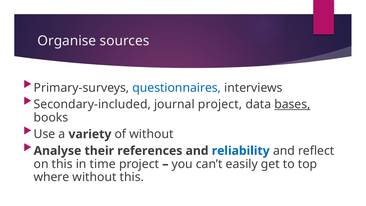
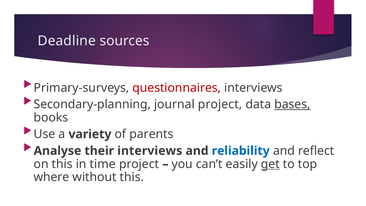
Organise: Organise -> Deadline
questionnaires colour: blue -> red
Secondary-included: Secondary-included -> Secondary-planning
of without: without -> parents
their references: references -> interviews
get underline: none -> present
